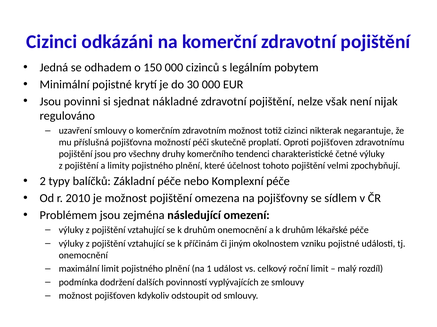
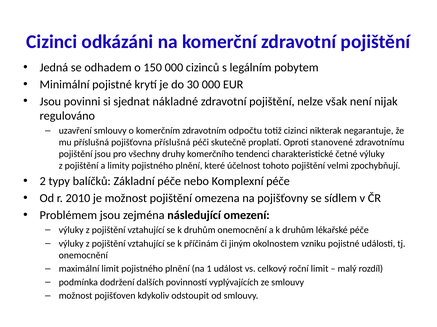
zdravotním možnost: možnost -> odpočtu
pojišťovna možností: možností -> příslušná
Oproti pojišťoven: pojišťoven -> stanovené
